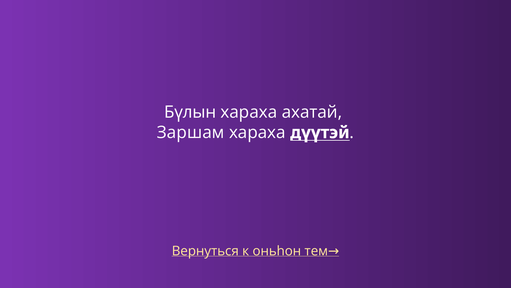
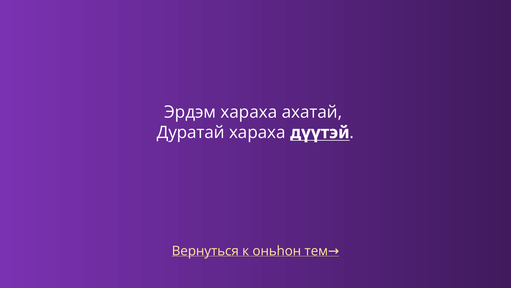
Бүлын: Бүлын -> Эрдэм
Заршам: Заршам -> Дуратай
